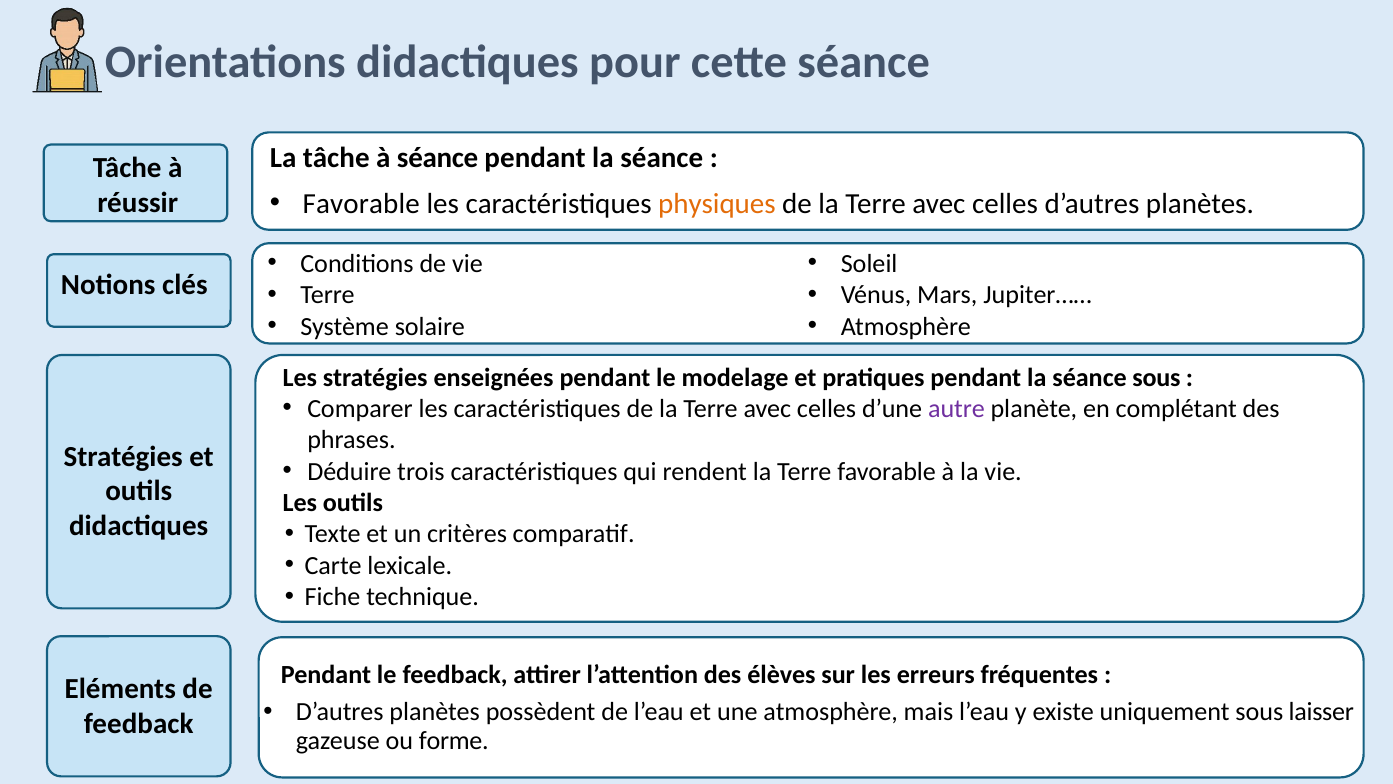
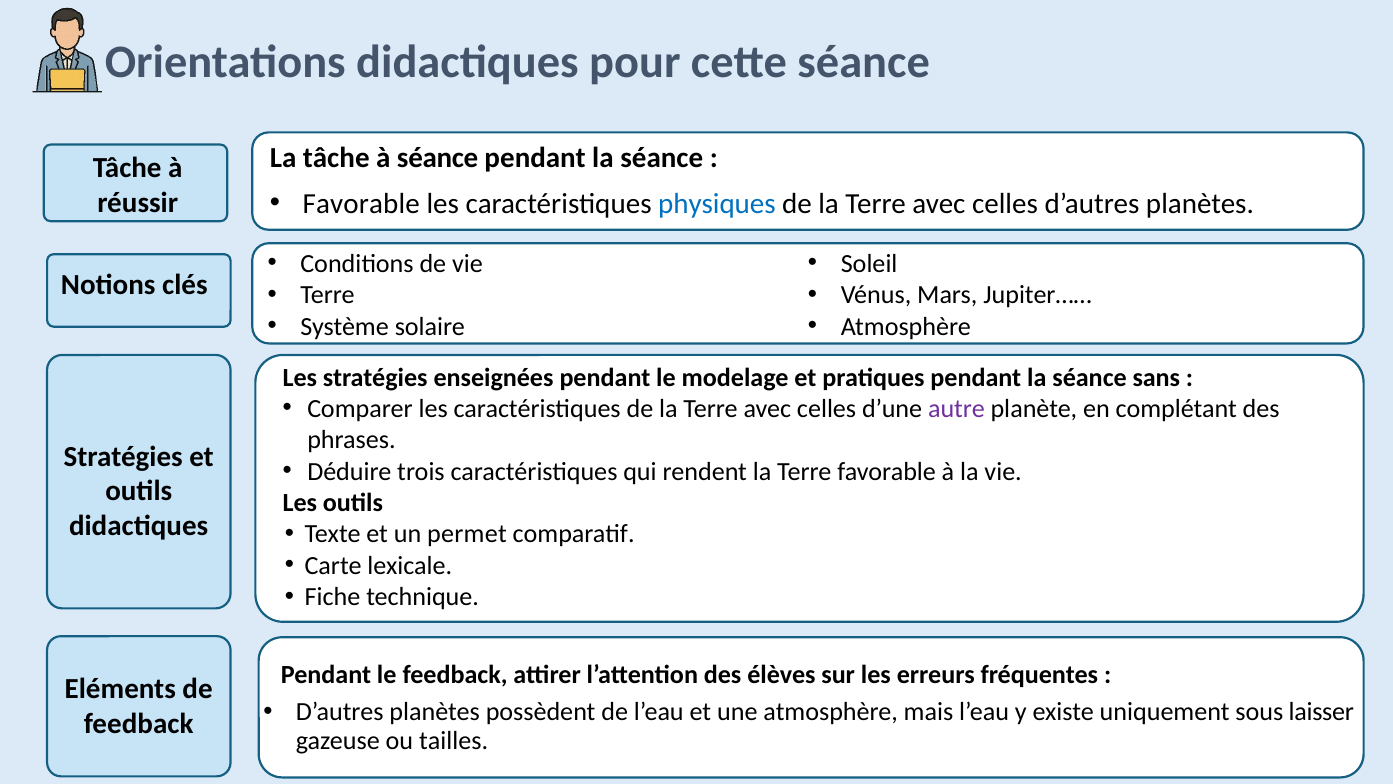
physiques colour: orange -> blue
séance sous: sous -> sans
critères: critères -> permet
forme: forme -> tailles
